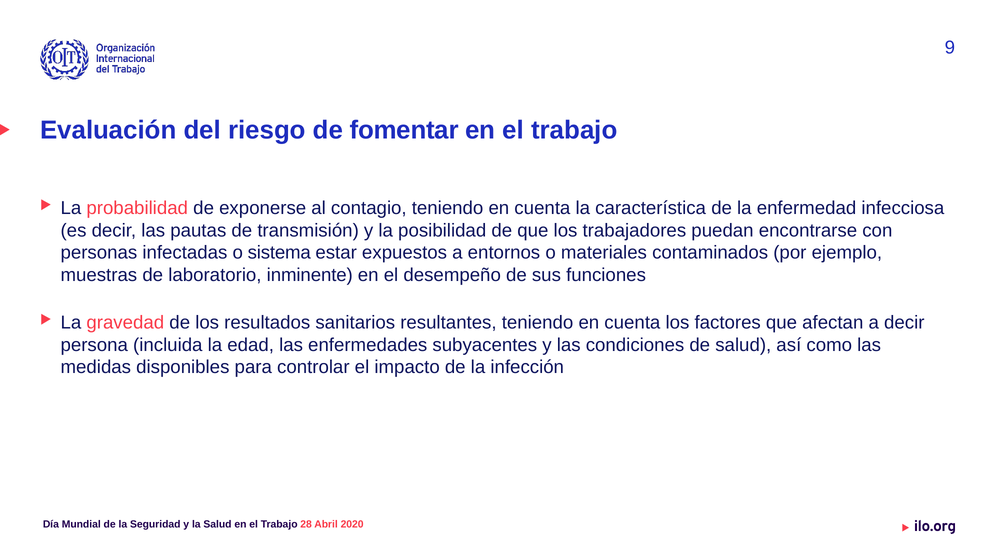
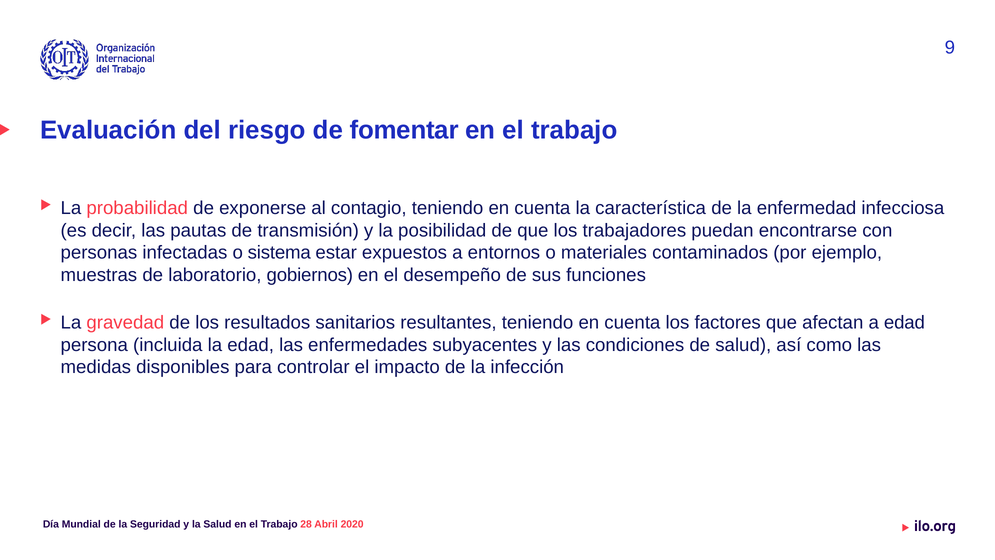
inminente: inminente -> gobiernos
a decir: decir -> edad
